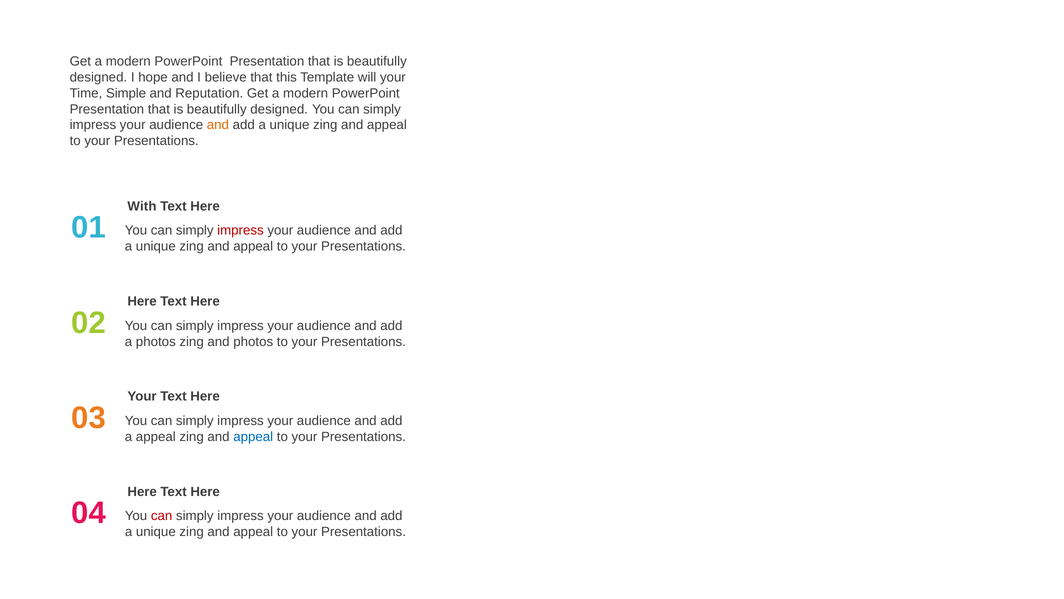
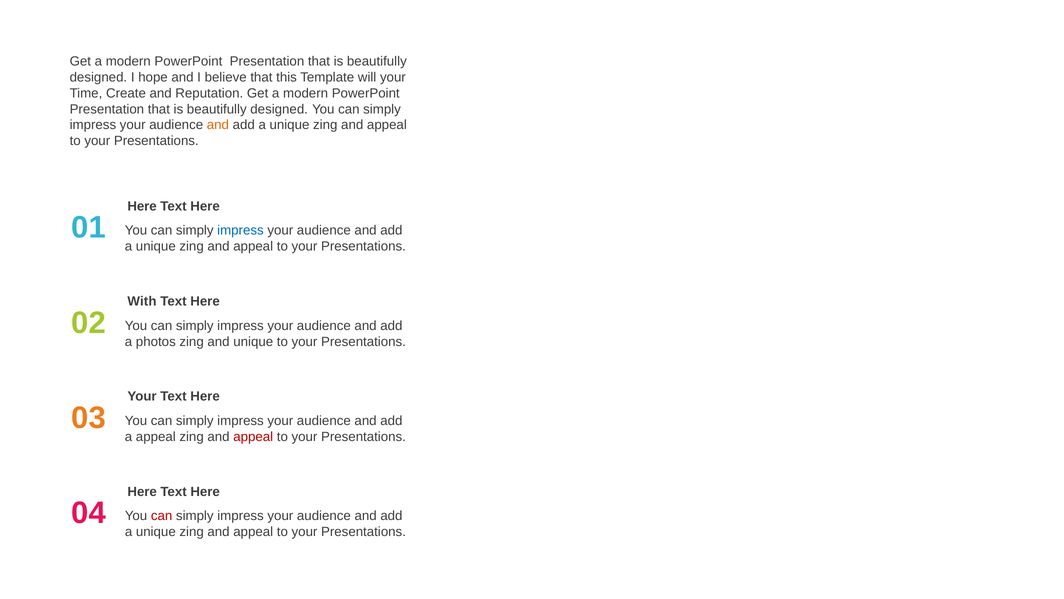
Time Simple: Simple -> Create
With at (142, 206): With -> Here
impress at (240, 230) colour: red -> blue
Here at (142, 301): Here -> With
and photos: photos -> unique
appeal at (253, 436) colour: blue -> red
